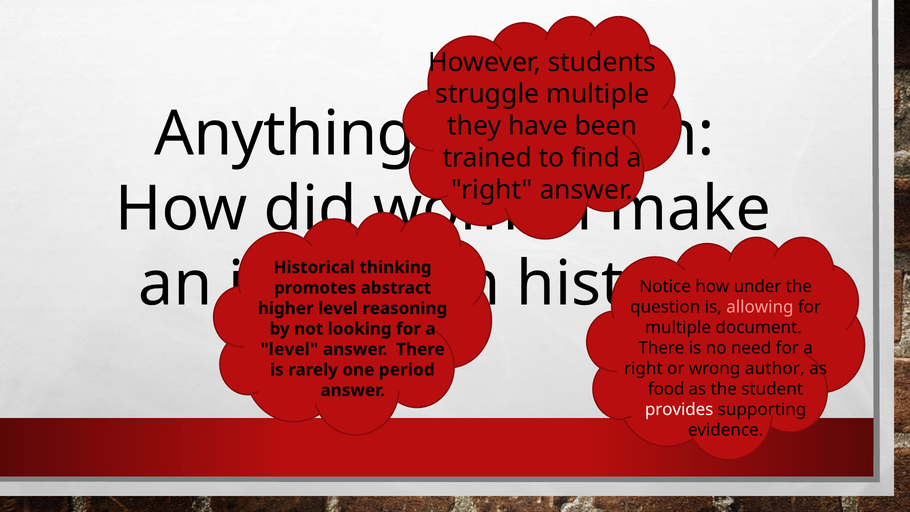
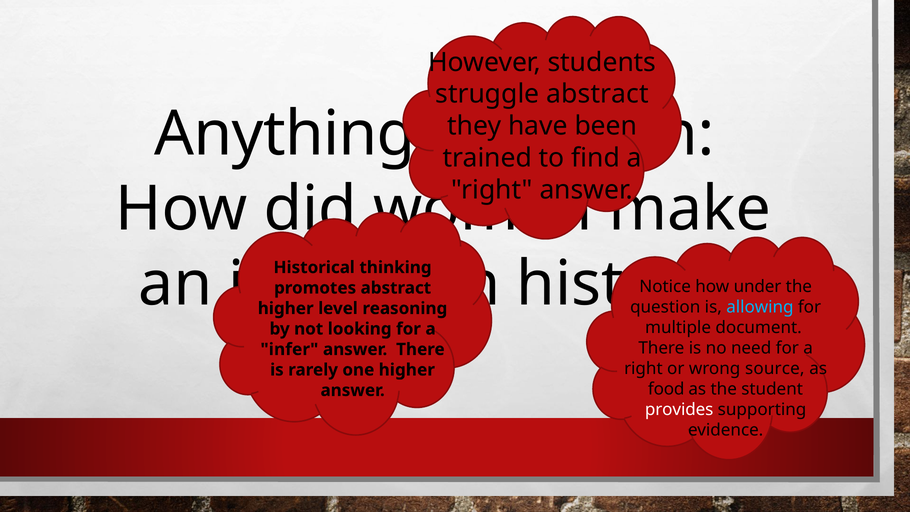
struggle multiple: multiple -> abstract
allowing colour: pink -> light blue
level at (289, 349): level -> infer
author: author -> source
one period: period -> higher
